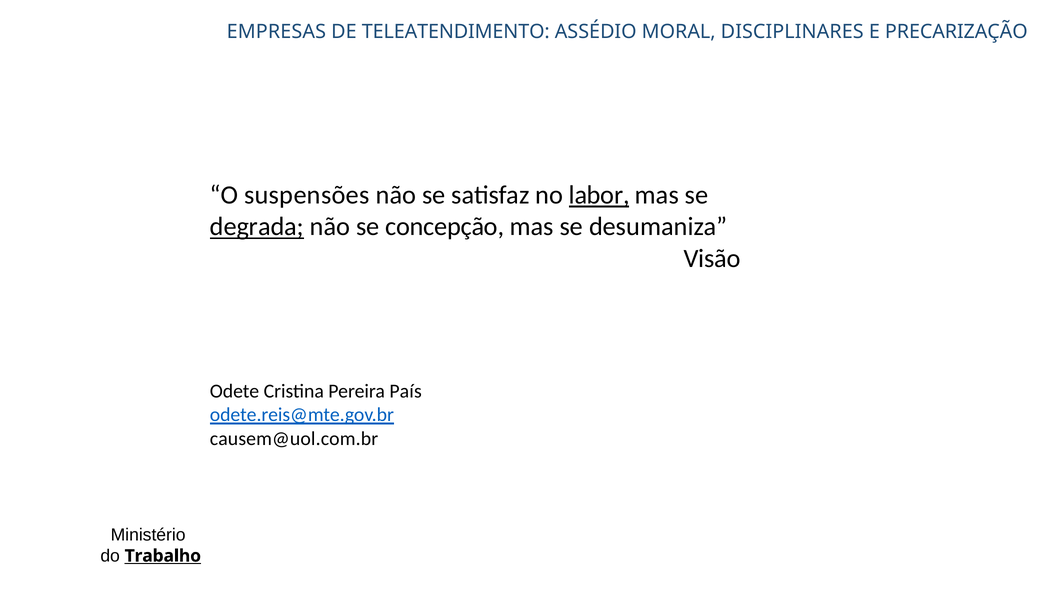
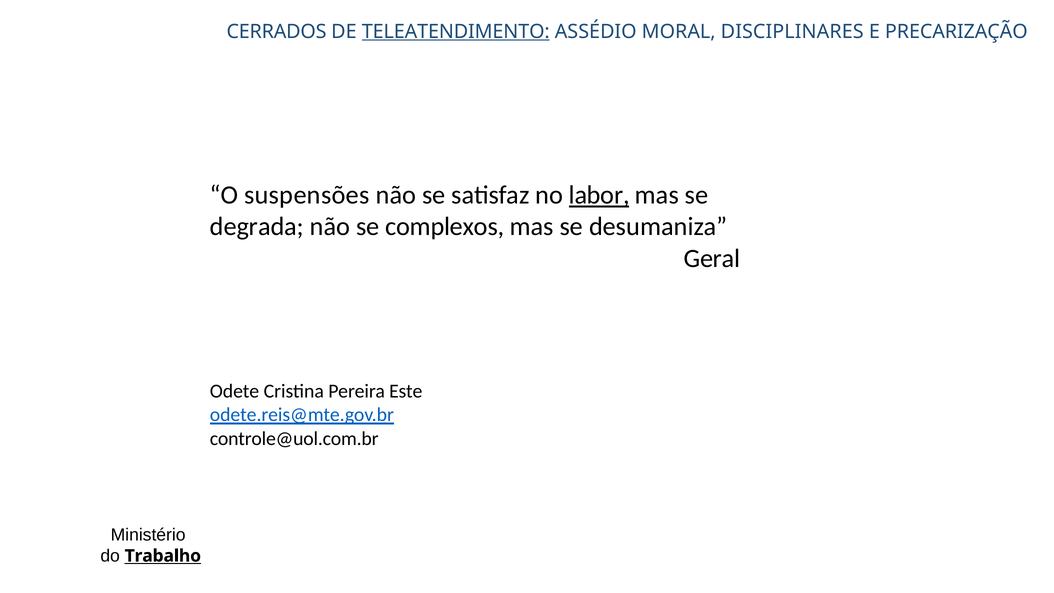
EMPRESAS: EMPRESAS -> CERRADOS
TELEATENDIMENTO underline: none -> present
degrada underline: present -> none
concepção: concepção -> complexos
Visão: Visão -> Geral
País: País -> Este
causem@uol.com.br: causem@uol.com.br -> controle@uol.com.br
